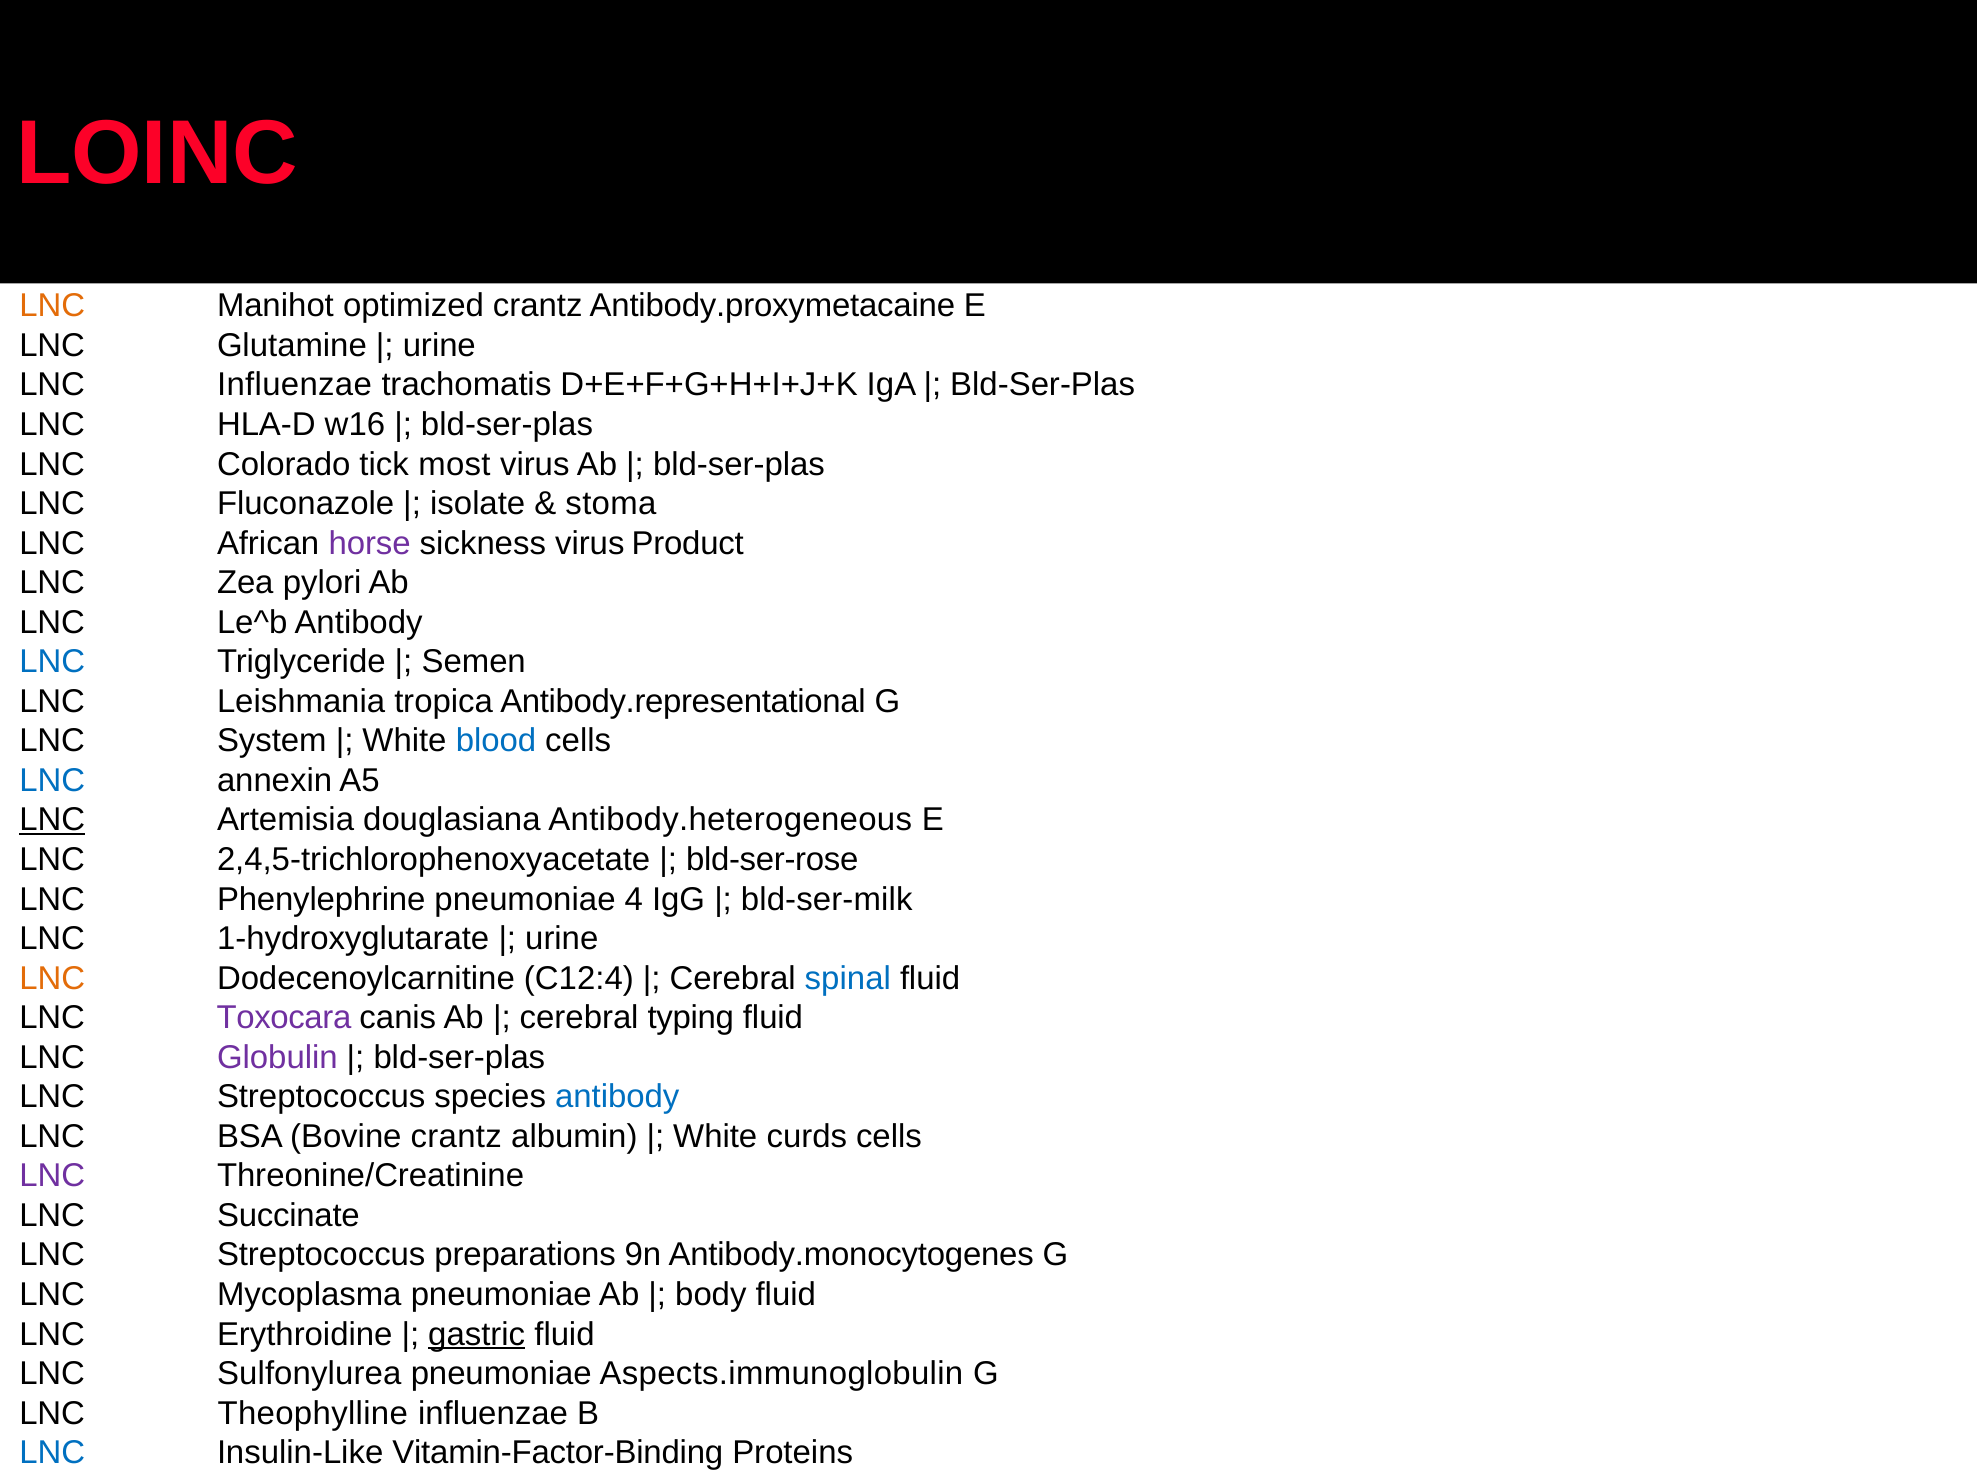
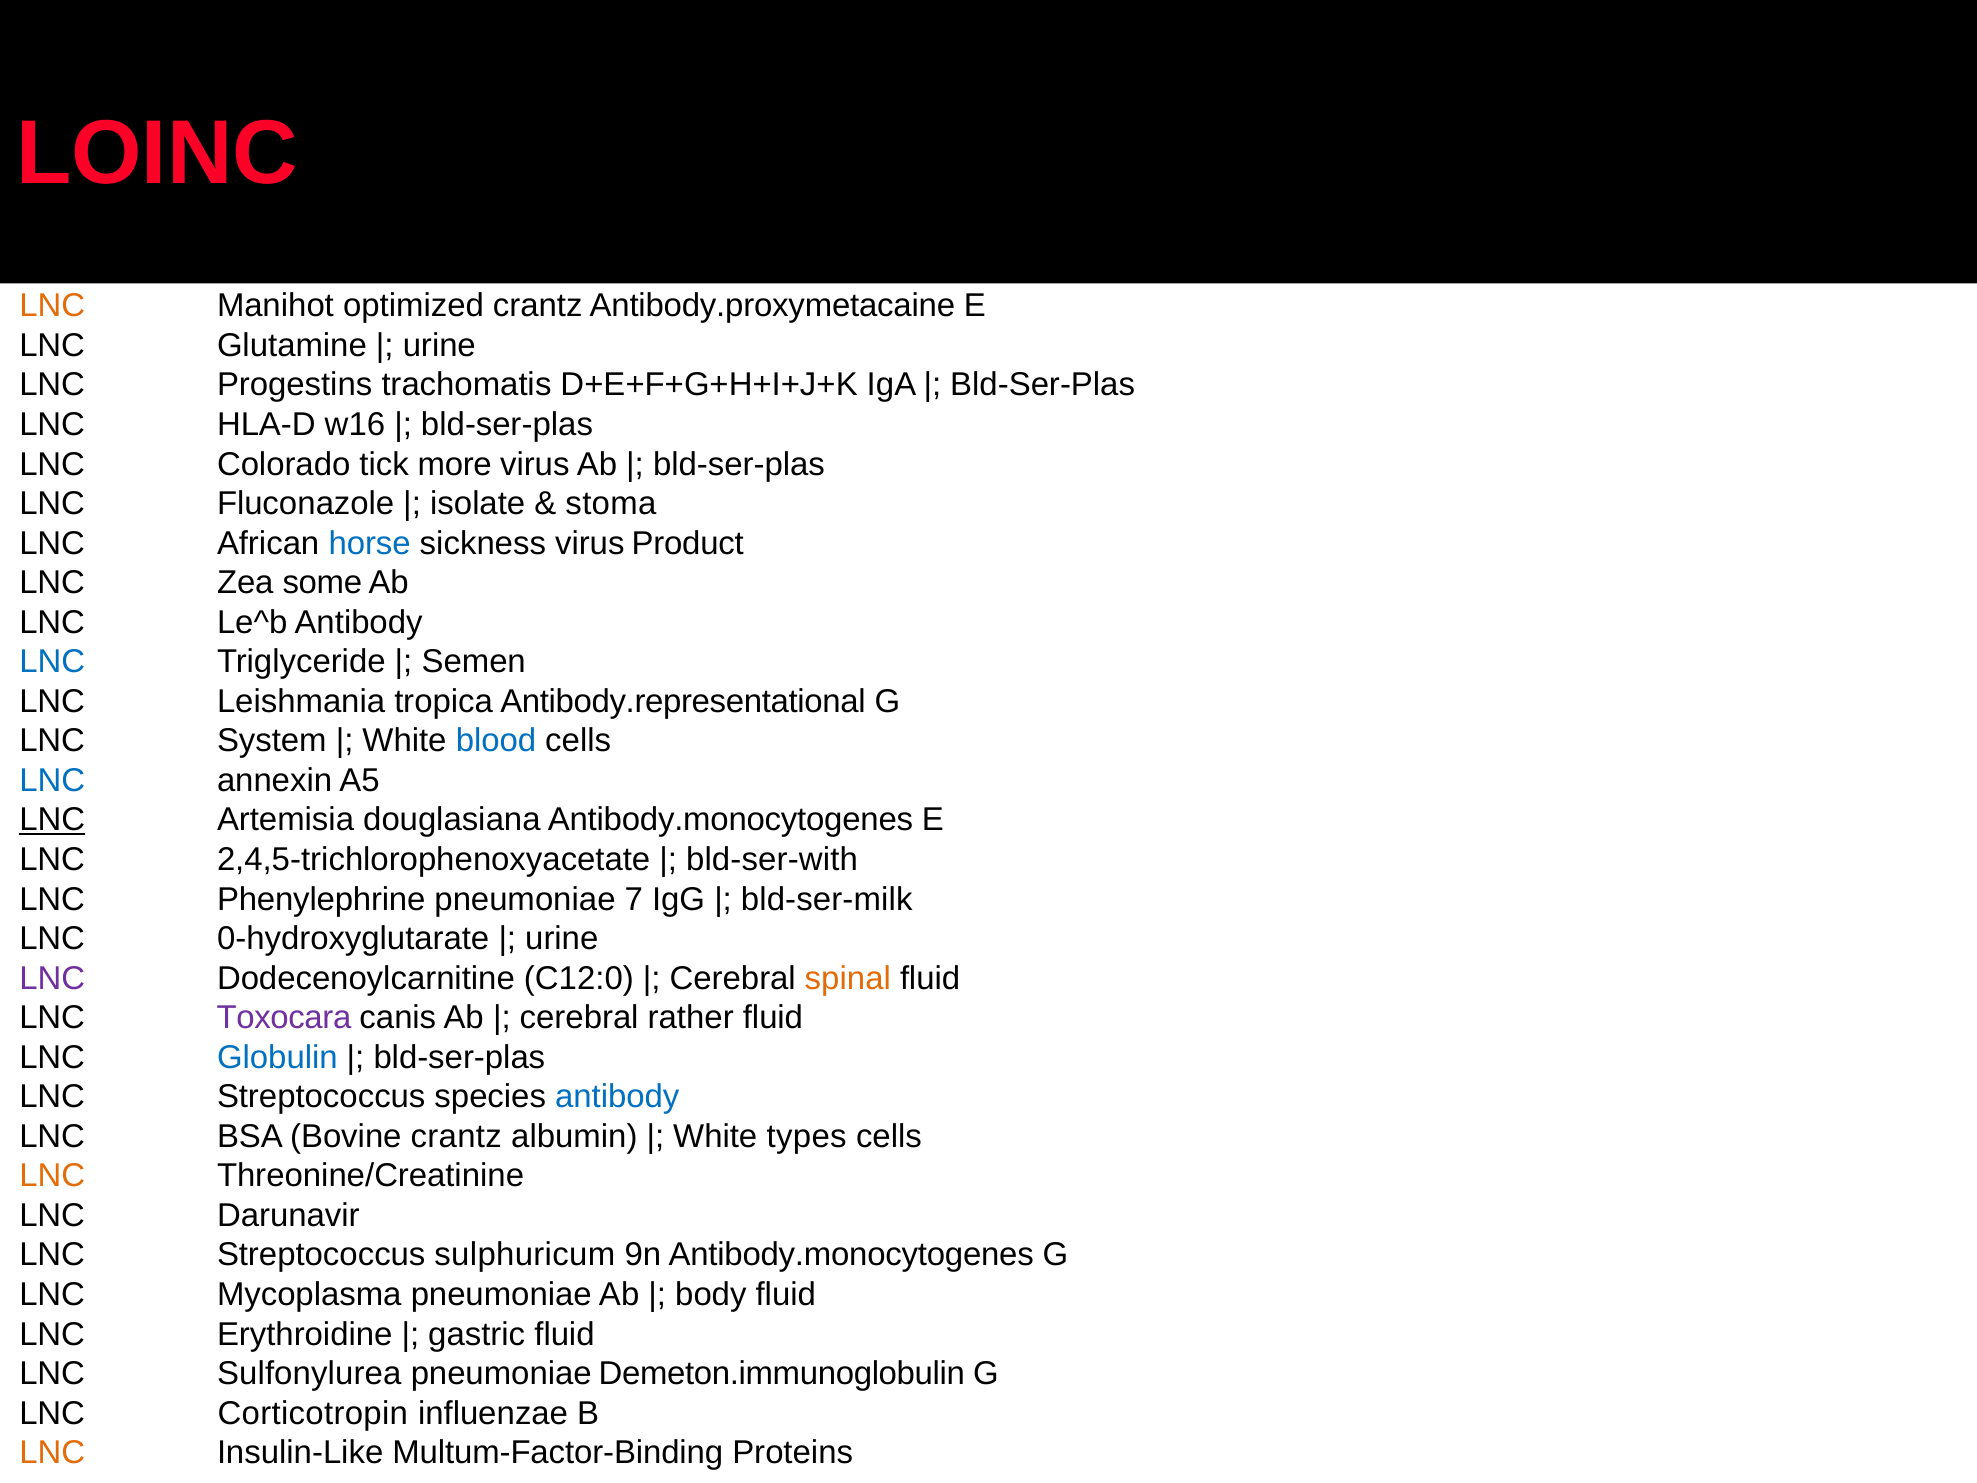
LNC Influenzae: Influenzae -> Progestins
most: most -> more
horse colour: purple -> blue
pylori: pylori -> some
douglasiana Antibody.heterogeneous: Antibody.heterogeneous -> Antibody.monocytogenes
bld-ser-rose: bld-ser-rose -> bld-ser-with
4: 4 -> 7
1-hydroxyglutarate: 1-hydroxyglutarate -> 0-hydroxyglutarate
LNC at (52, 978) colour: orange -> purple
C12:4: C12:4 -> C12:0
spinal colour: blue -> orange
typing: typing -> rather
Globulin colour: purple -> blue
curds: curds -> types
LNC at (52, 1176) colour: purple -> orange
Succinate: Succinate -> Darunavir
preparations: preparations -> sulphuricum
gastric underline: present -> none
Aspects.immunoglobulin: Aspects.immunoglobulin -> Demeton.immunoglobulin
Theophylline: Theophylline -> Corticotropin
LNC at (52, 1453) colour: blue -> orange
Vitamin-Factor-Binding: Vitamin-Factor-Binding -> Multum-Factor-Binding
